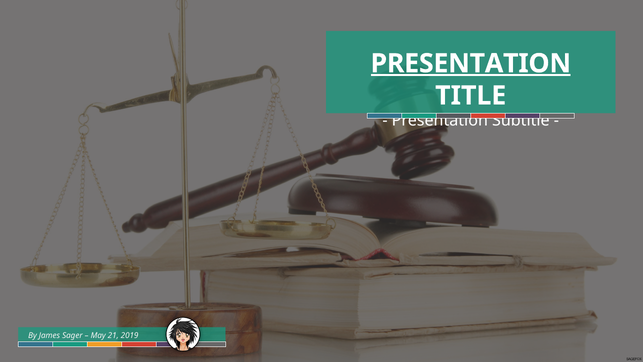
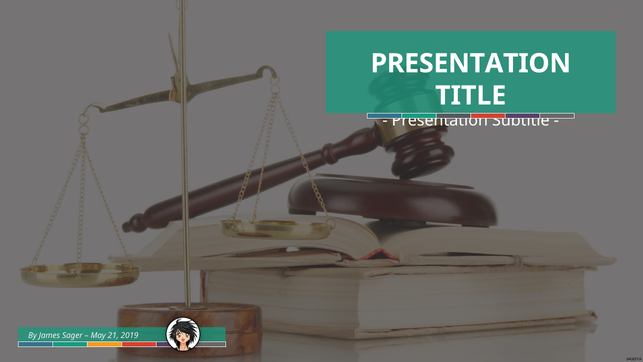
PRESENTATION at (471, 63) underline: present -> none
